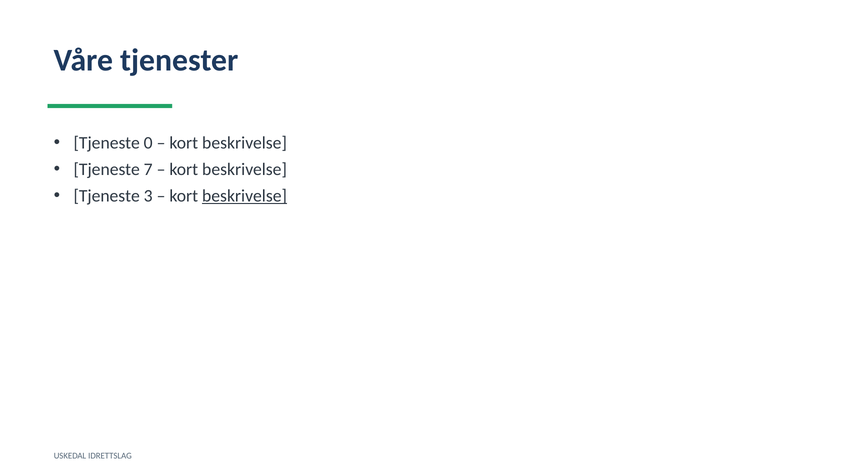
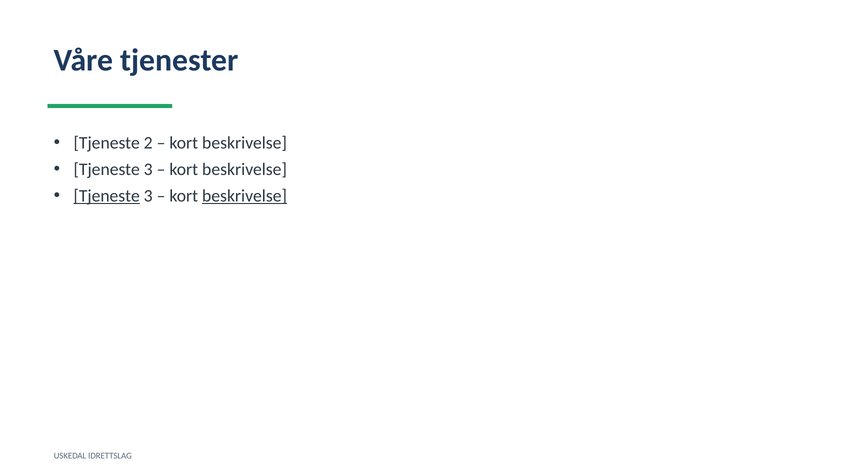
0: 0 -> 2
7 at (148, 170): 7 -> 3
Tjeneste at (107, 196) underline: none -> present
